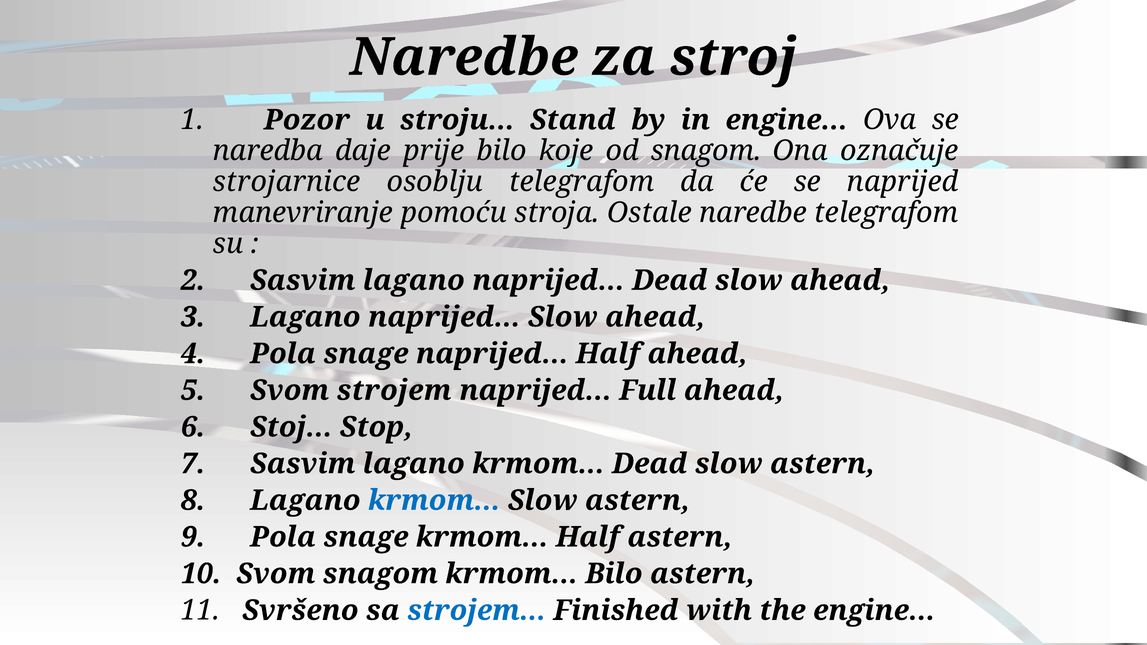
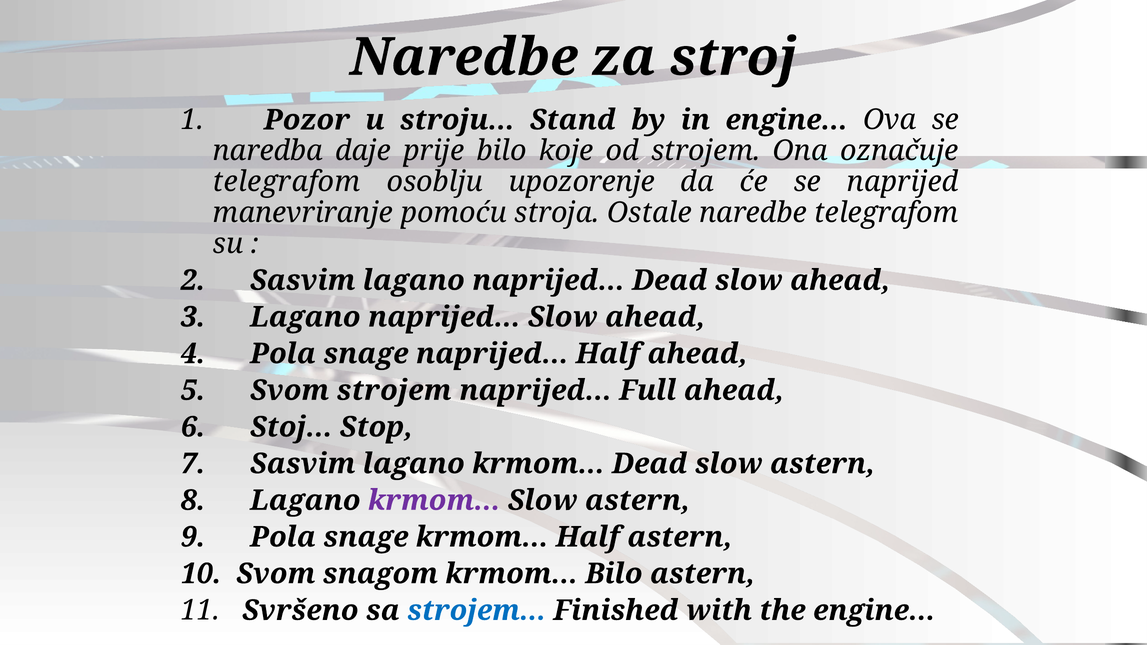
od snagom: snagom -> strojem
strojarnice at (287, 182): strojarnice -> telegrafom
osoblju telegrafom: telegrafom -> upozorenje
krmom at (434, 501) colour: blue -> purple
